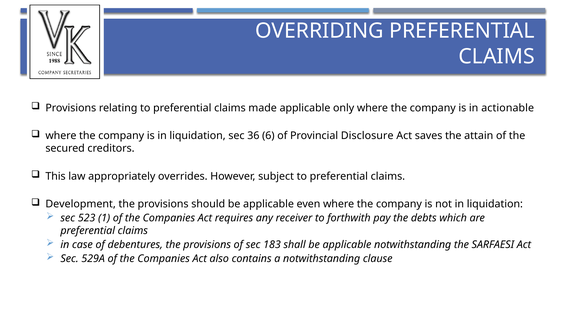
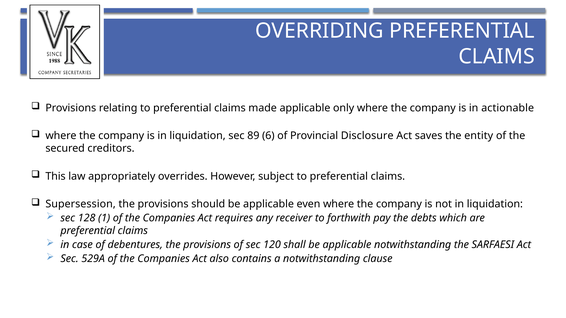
36: 36 -> 89
attain: attain -> entity
Development: Development -> Supersession
523: 523 -> 128
183: 183 -> 120
